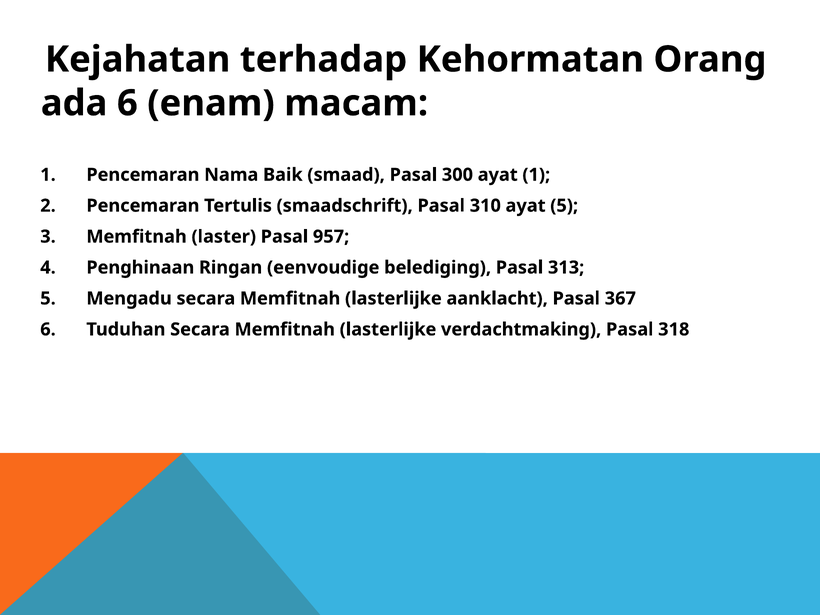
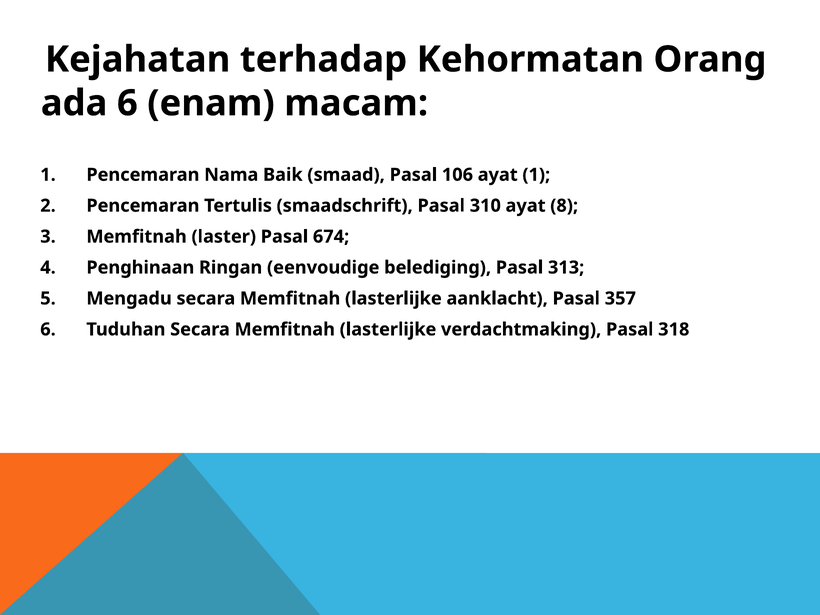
300: 300 -> 106
ayat 5: 5 -> 8
957: 957 -> 674
367: 367 -> 357
